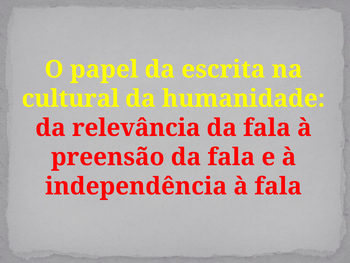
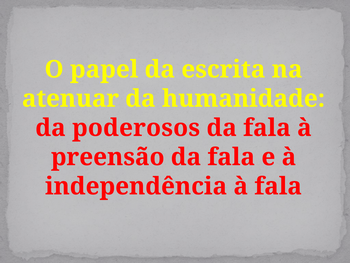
cultural: cultural -> atenuar
relevância: relevância -> poderosos
